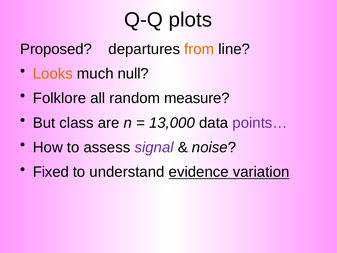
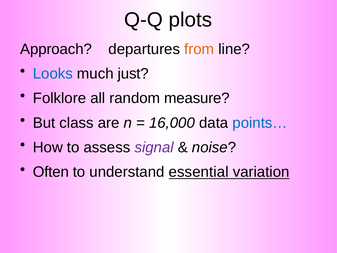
Proposed: Proposed -> Approach
Looks colour: orange -> blue
null: null -> just
13,000: 13,000 -> 16,000
points… colour: purple -> blue
Fixed: Fixed -> Often
evidence: evidence -> essential
